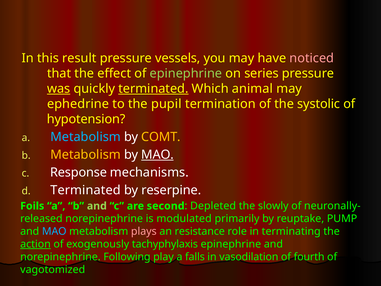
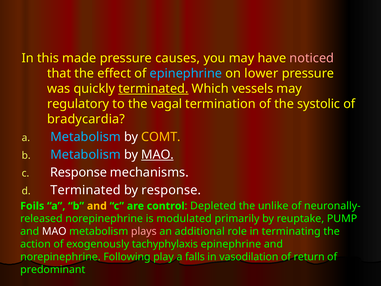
result: result -> made
vessels: vessels -> causes
epinephrine at (186, 73) colour: light green -> light blue
series: series -> lower
was underline: present -> none
animal: animal -> vessels
ephedrine: ephedrine -> regulatory
pupil: pupil -> vagal
hypotension: hypotension -> bradycardia
Metabolism at (86, 155) colour: yellow -> light blue
by reserpine: reserpine -> response
and at (97, 206) colour: light green -> yellow
second: second -> control
slowly: slowly -> unlike
MAO at (54, 231) colour: light blue -> white
resistance: resistance -> additional
action underline: present -> none
fourth: fourth -> return
vagotomized: vagotomized -> predominant
